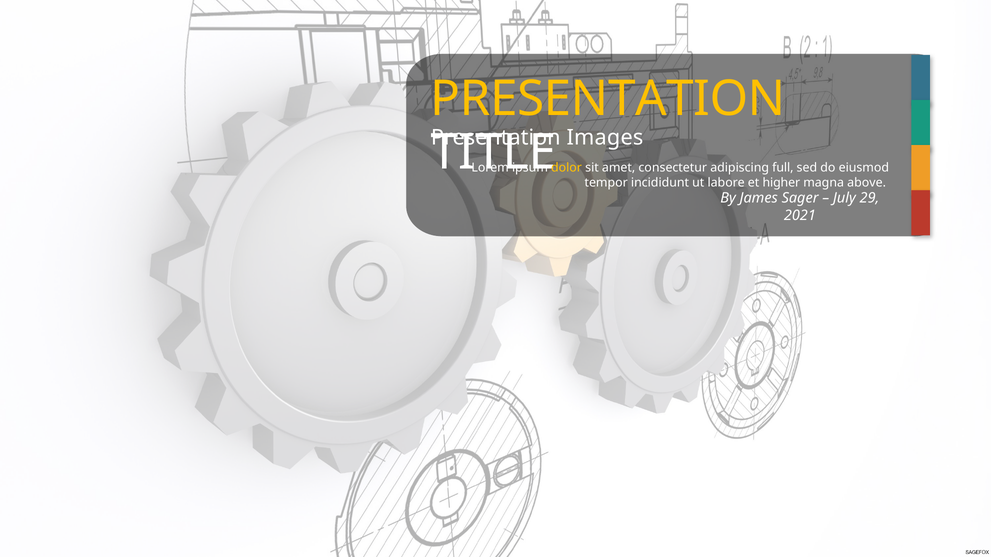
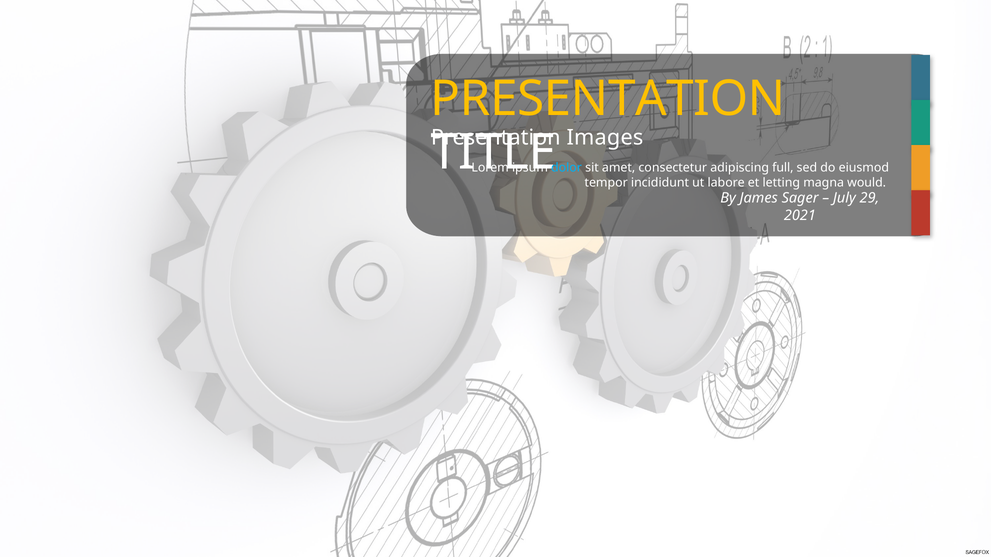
dolor colour: yellow -> light blue
higher: higher -> letting
above: above -> would
